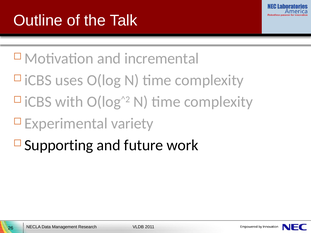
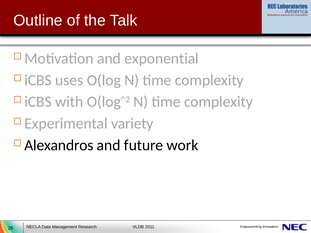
incremental: incremental -> exponential
Supporting: Supporting -> Alexandros
